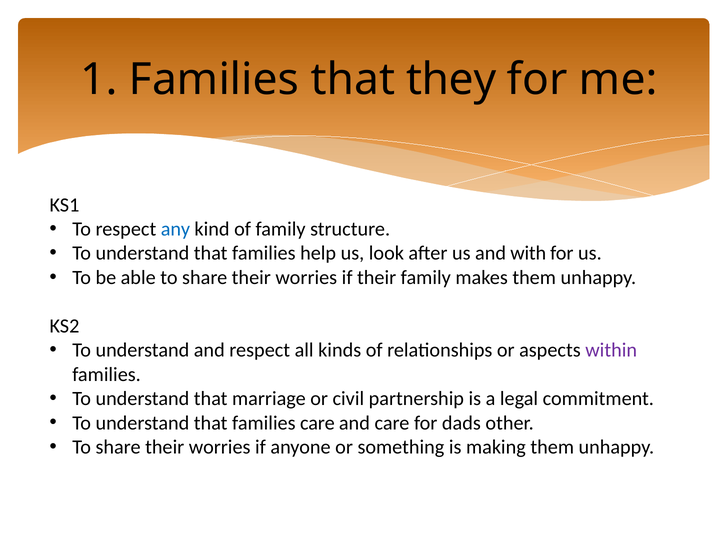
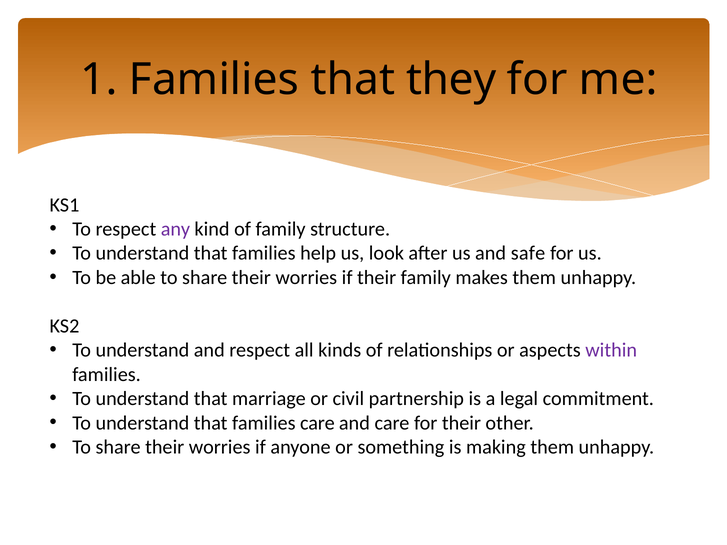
any colour: blue -> purple
with: with -> safe
for dads: dads -> their
